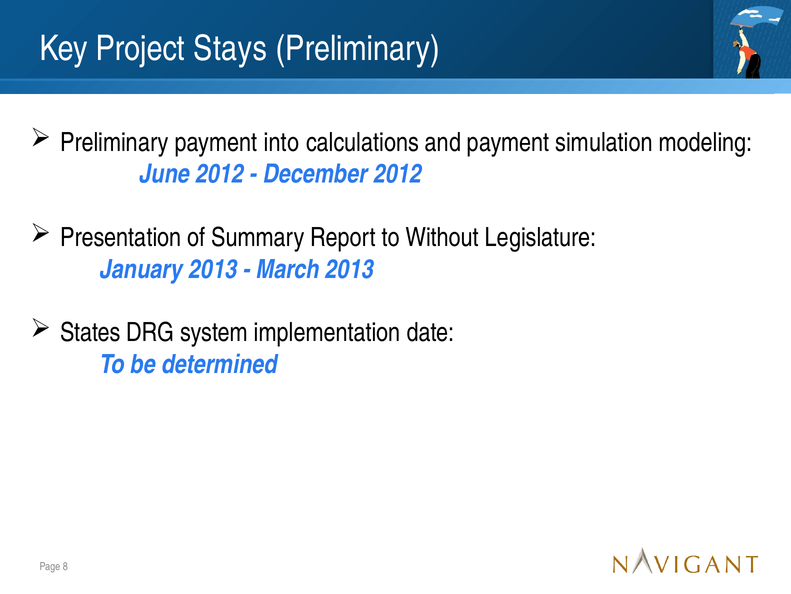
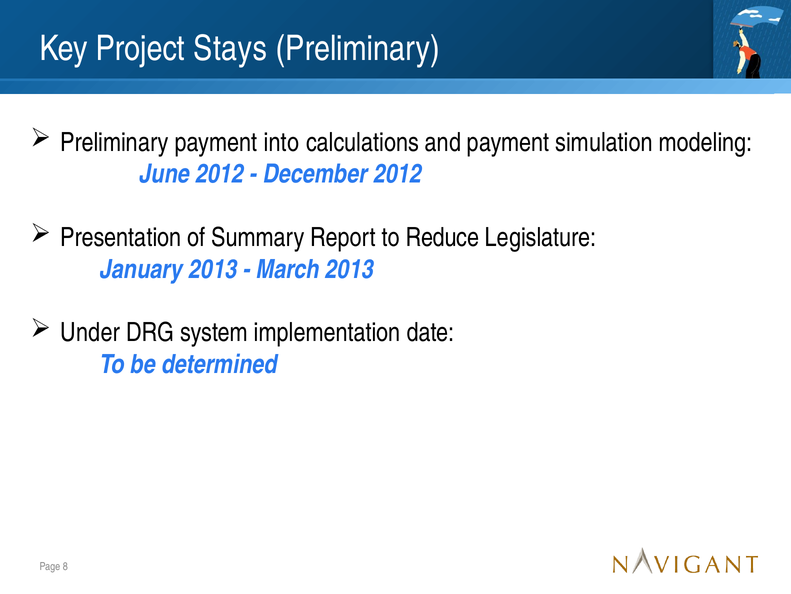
Without: Without -> Reduce
States: States -> Under
